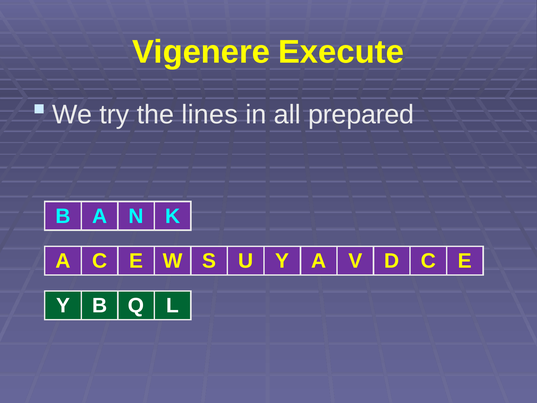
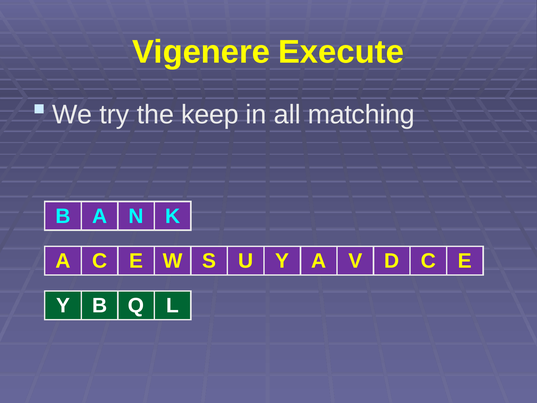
lines: lines -> keep
prepared: prepared -> matching
